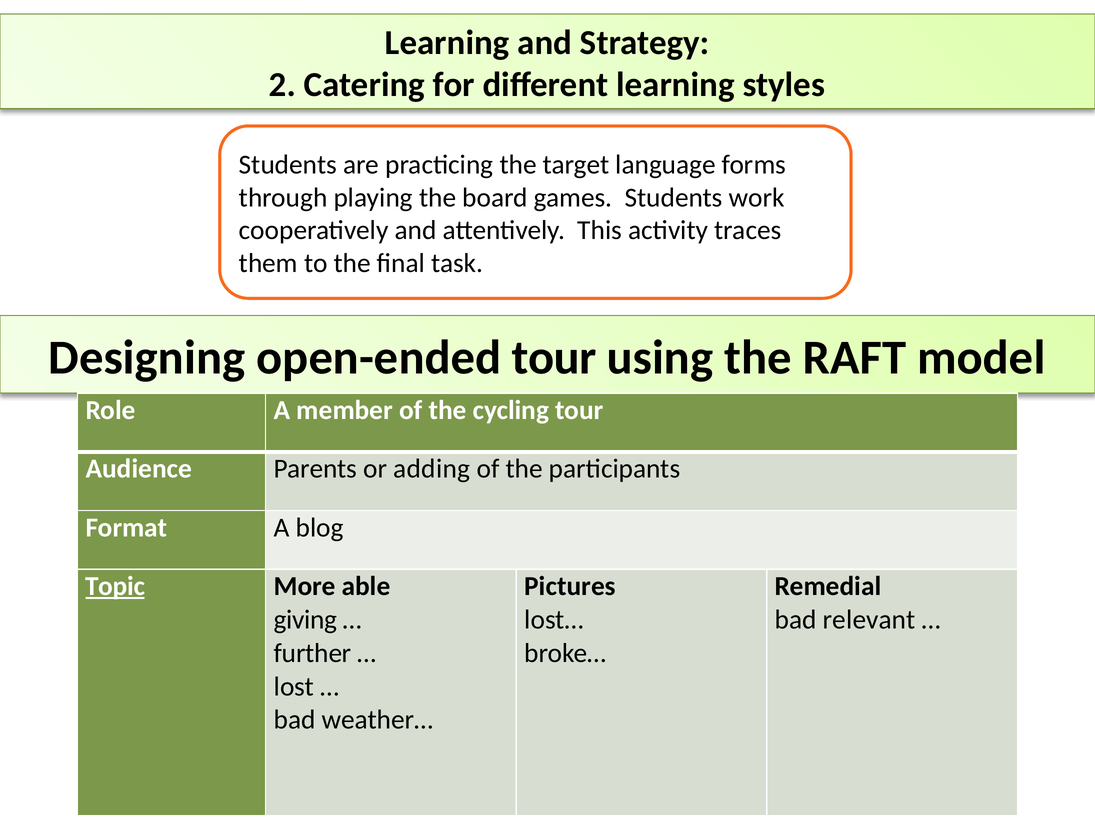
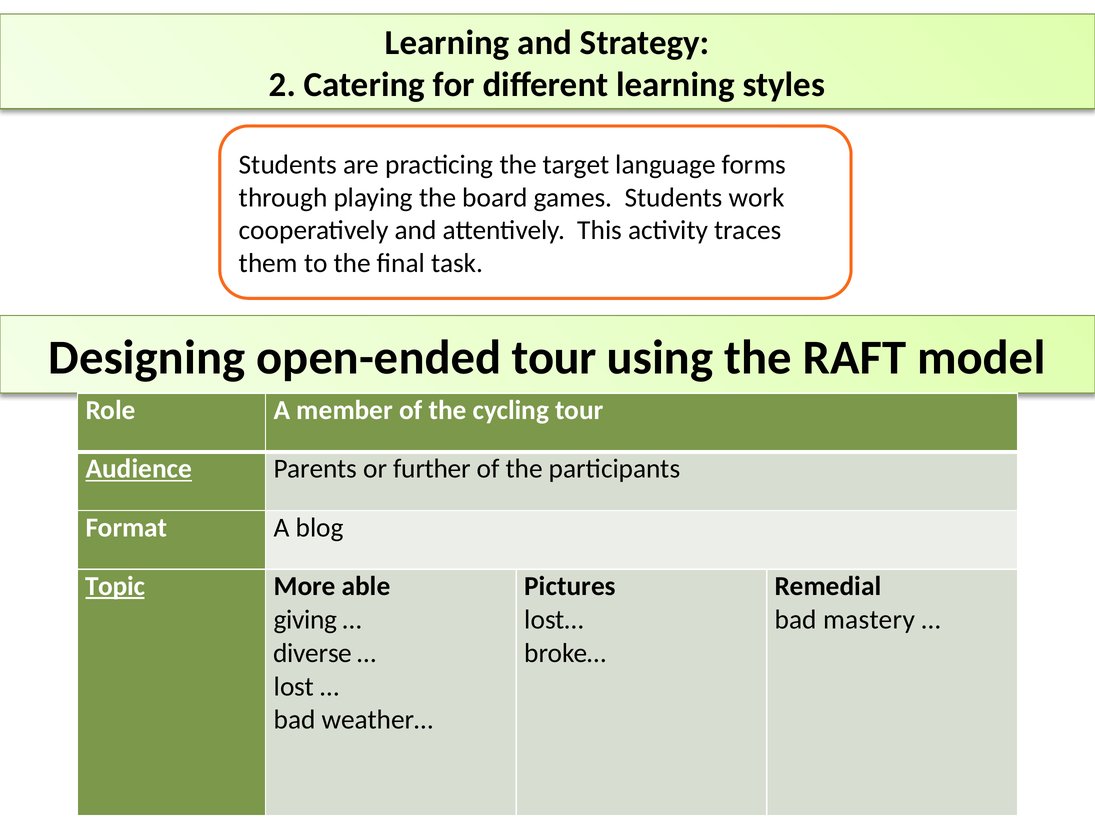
Audience underline: none -> present
adding: adding -> further
relevant: relevant -> mastery
further: further -> diverse
